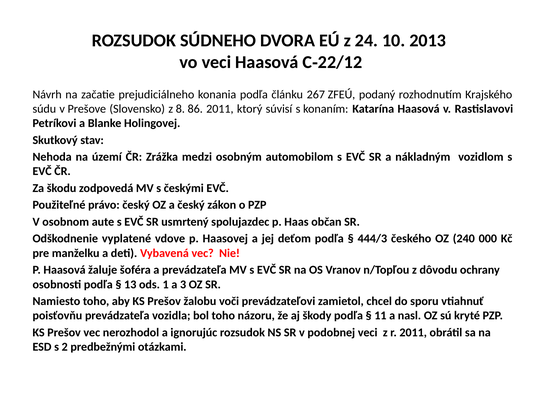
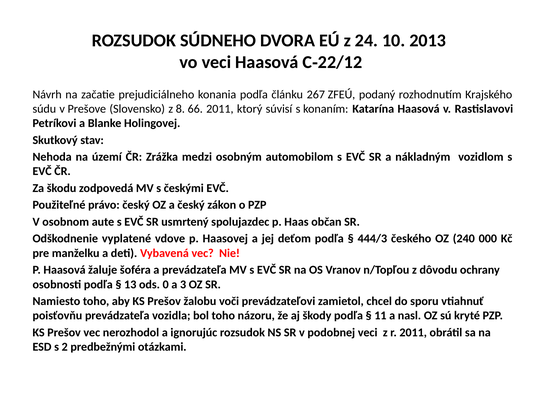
86: 86 -> 66
1: 1 -> 0
